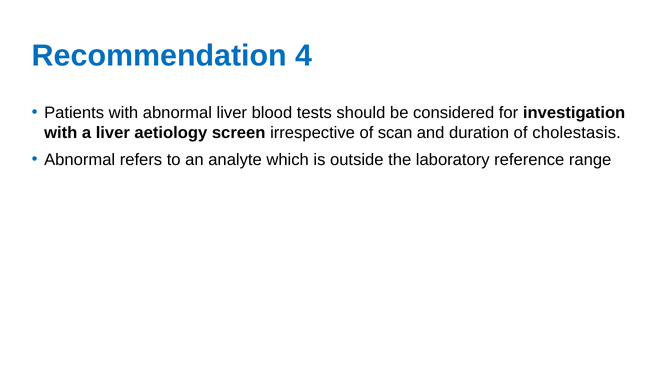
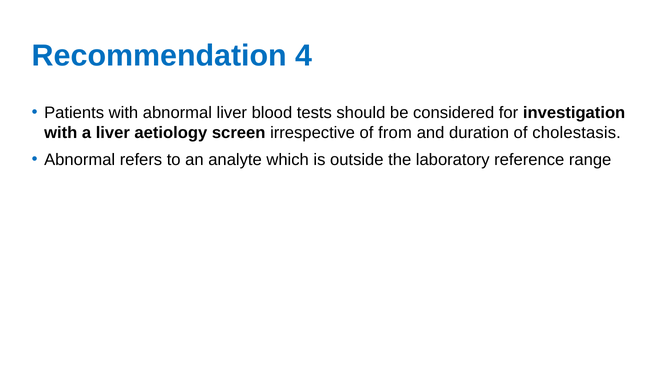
scan: scan -> from
